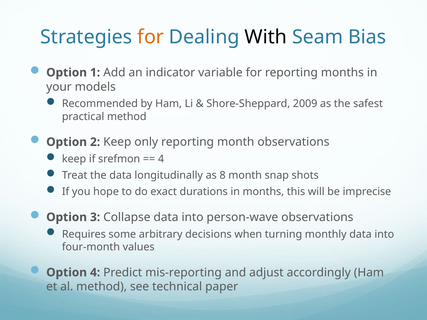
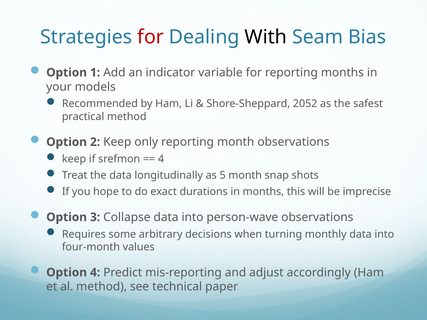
for at (151, 37) colour: orange -> red
2009: 2009 -> 2052
8: 8 -> 5
